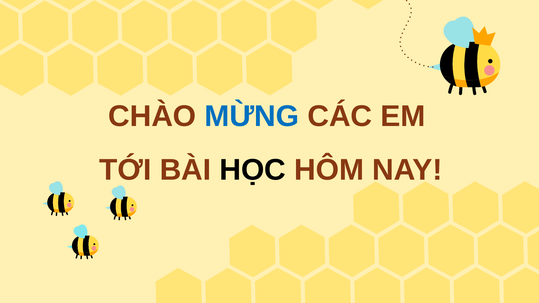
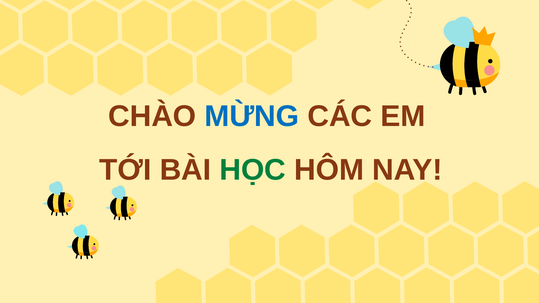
HỌC colour: black -> green
